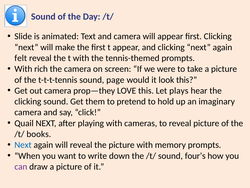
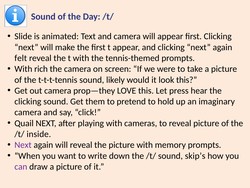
page: page -> likely
plays: plays -> press
books: books -> inside
Next at (23, 145) colour: blue -> purple
four’s: four’s -> skip’s
